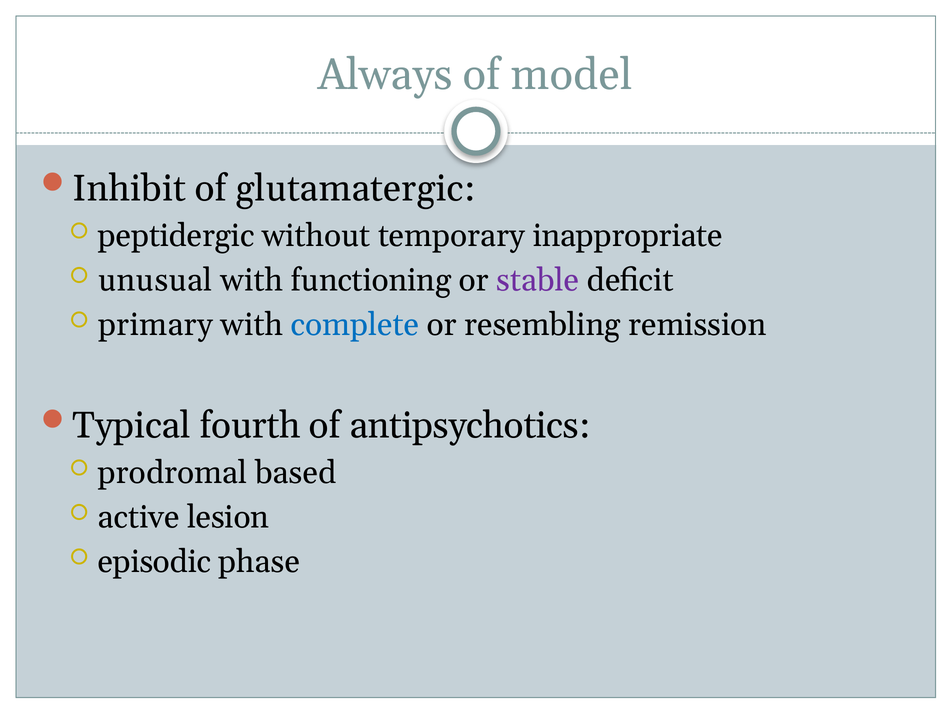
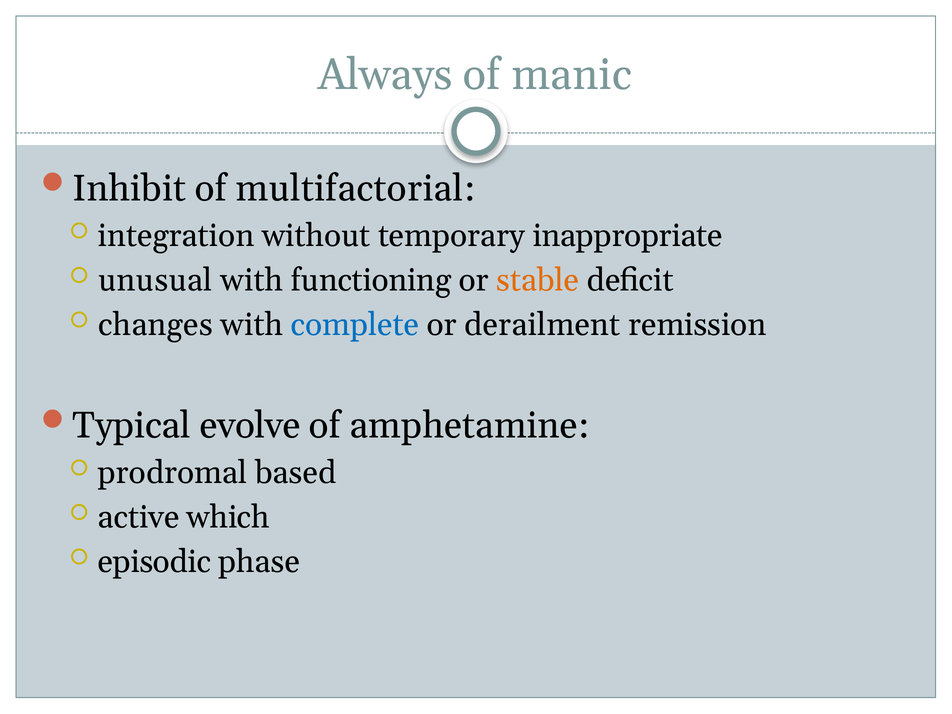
model: model -> manic
glutamatergic: glutamatergic -> multifactorial
peptidergic: peptidergic -> integration
stable colour: purple -> orange
primary: primary -> changes
resembling: resembling -> derailment
fourth: fourth -> evolve
antipsychotics: antipsychotics -> amphetamine
lesion: lesion -> which
